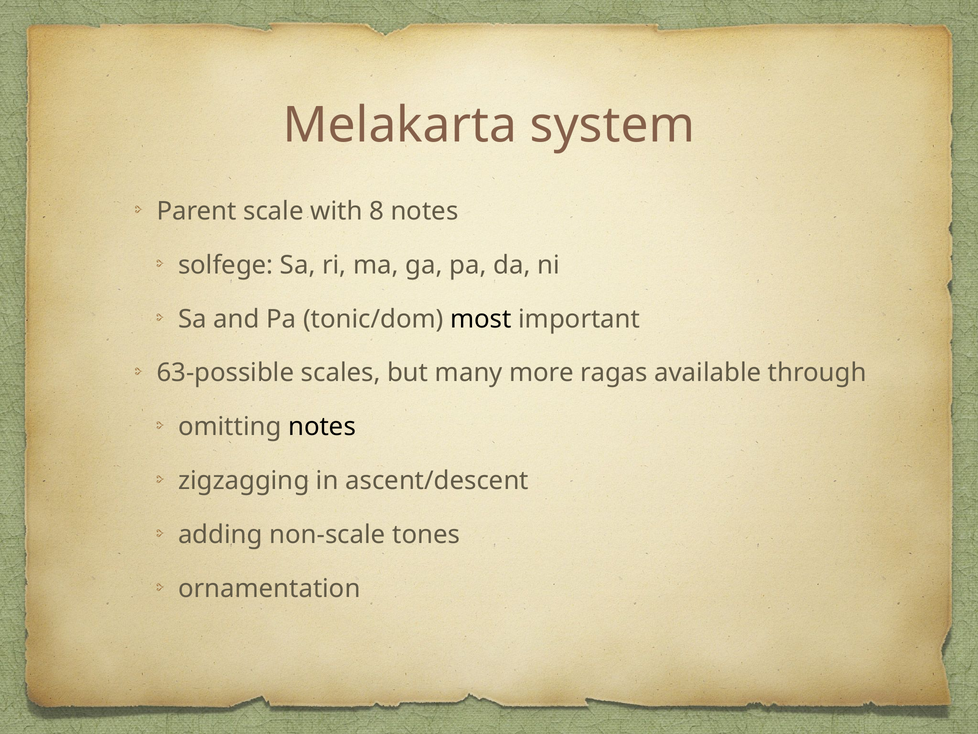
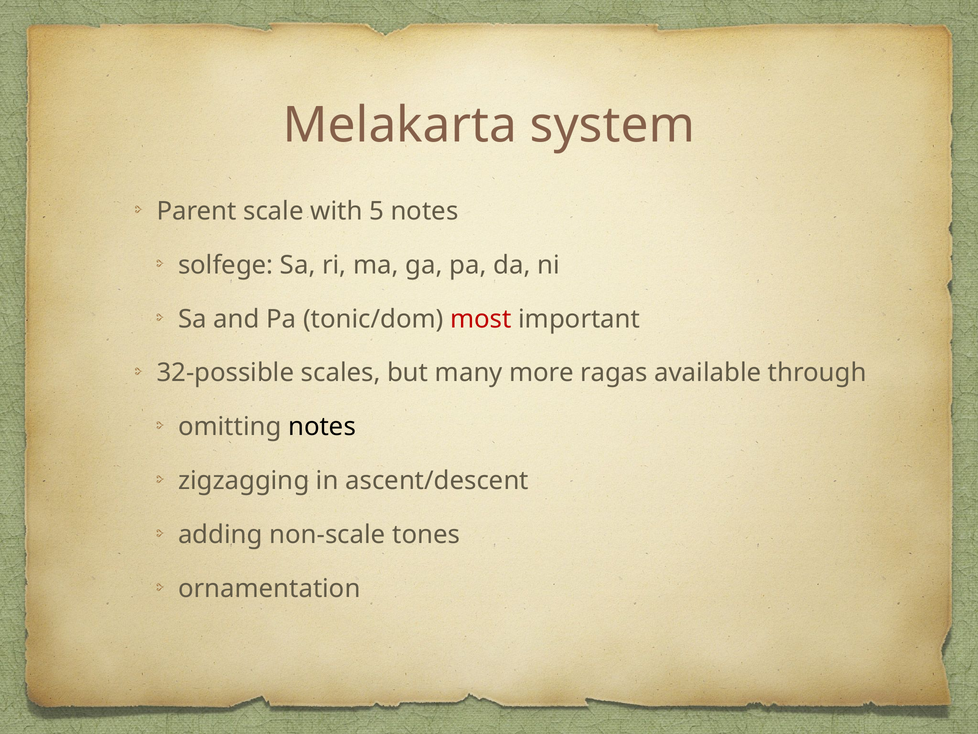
8: 8 -> 5
most colour: black -> red
63-possible: 63-possible -> 32-possible
